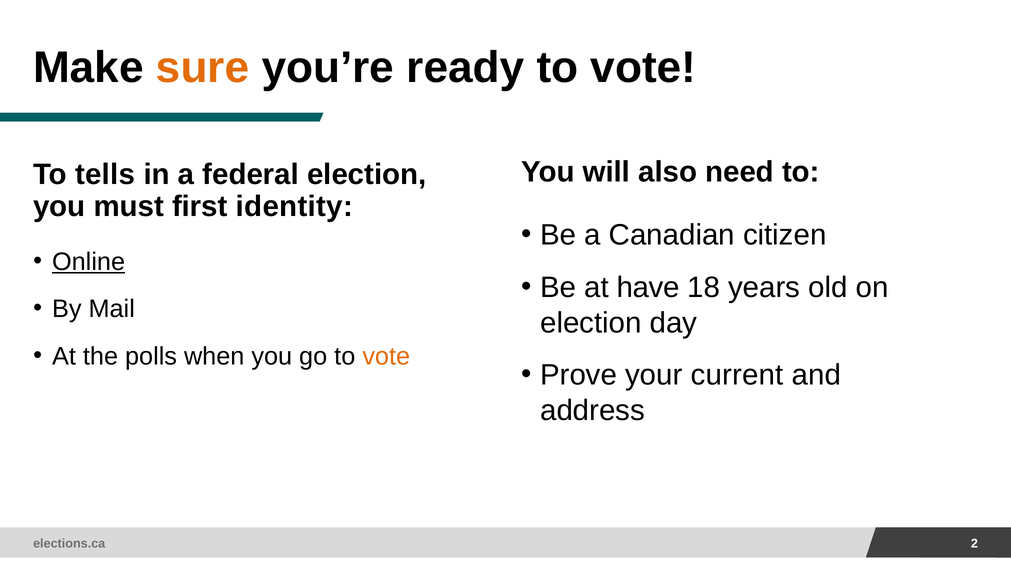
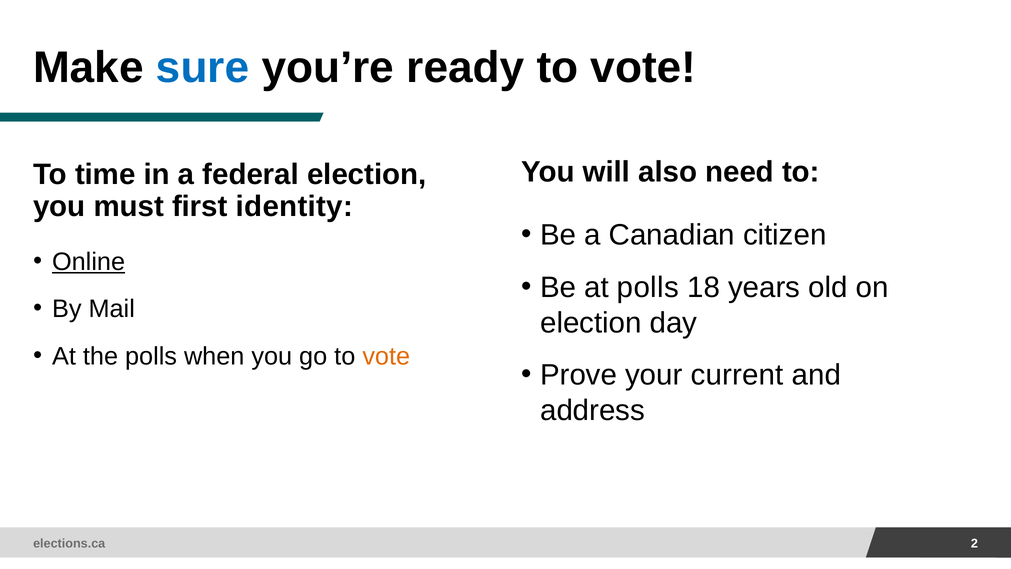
sure colour: orange -> blue
tells: tells -> time
at have: have -> polls
